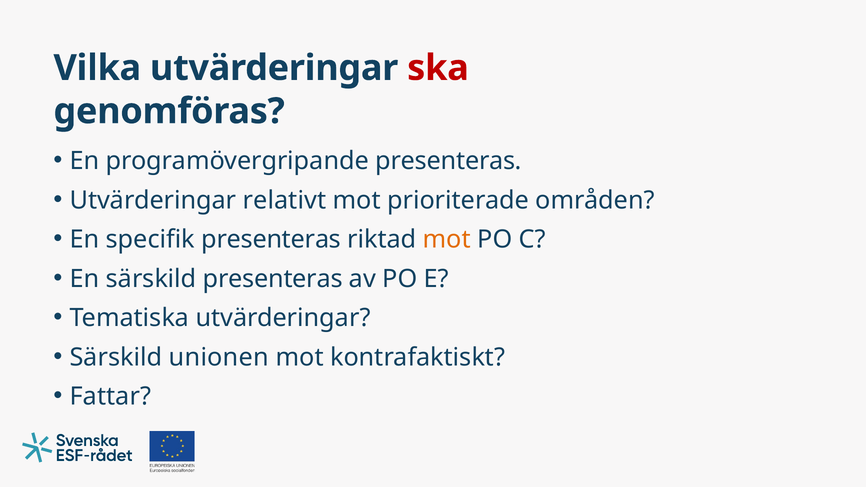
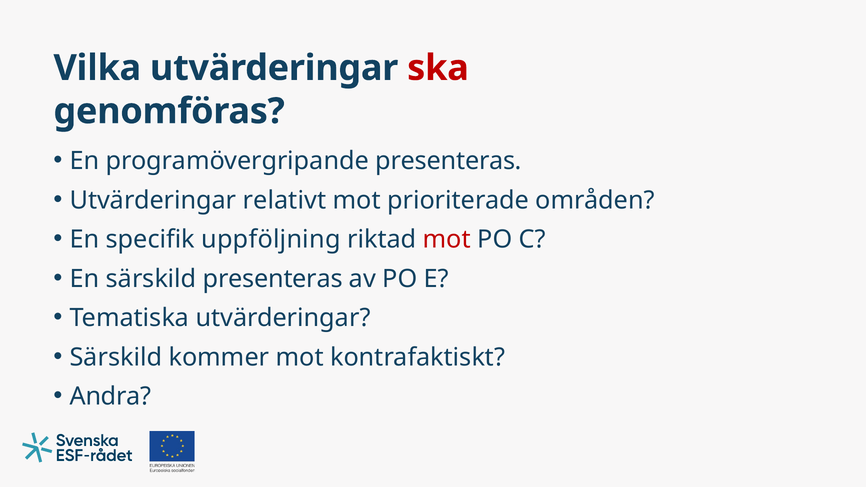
specifik presenteras: presenteras -> uppföljning
mot at (447, 240) colour: orange -> red
unionen: unionen -> kommer
Fattar: Fattar -> Andra
